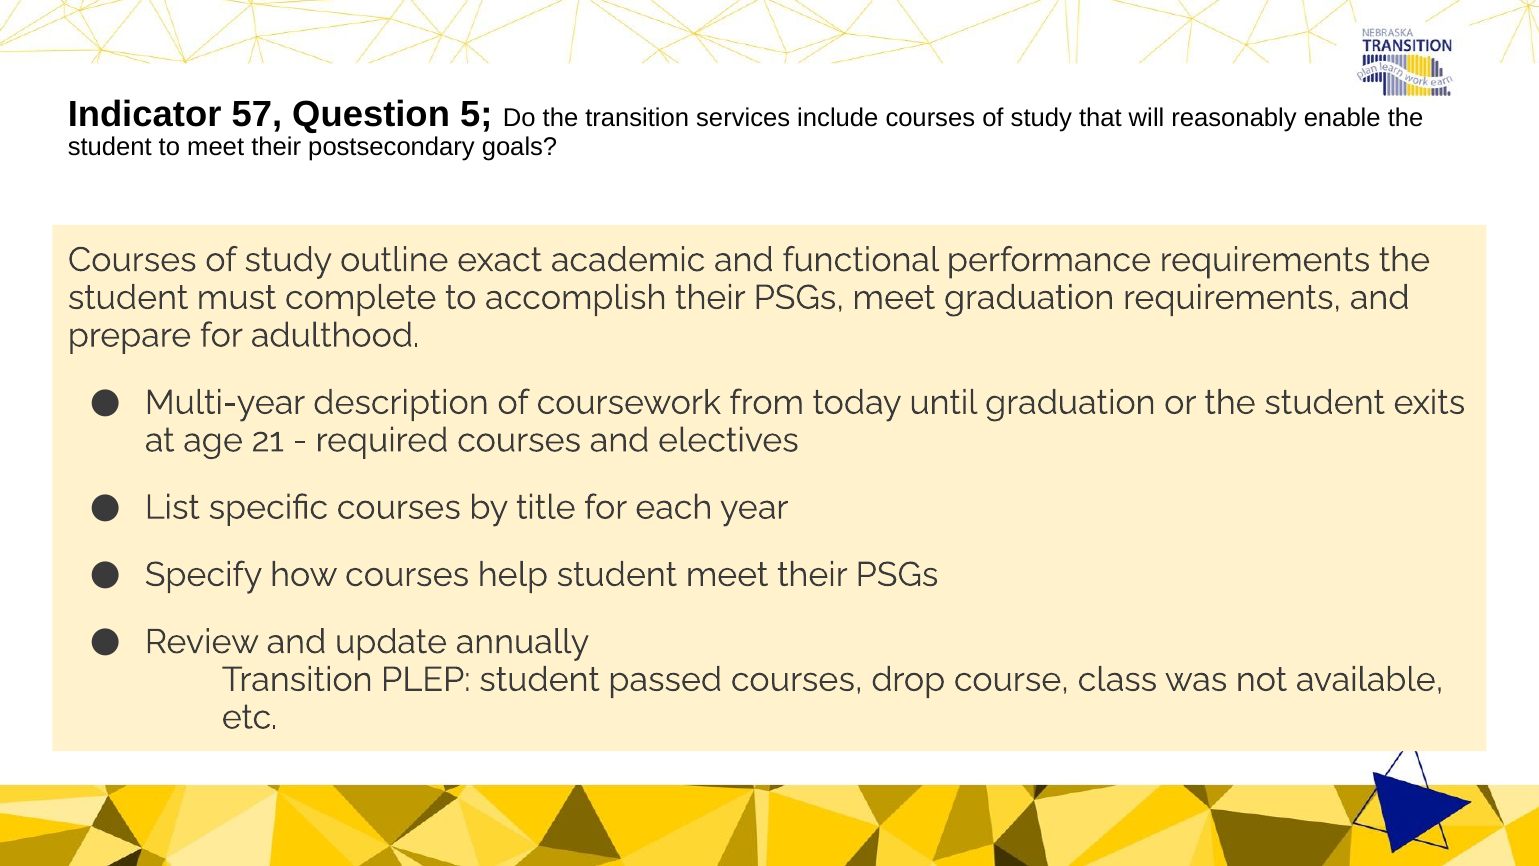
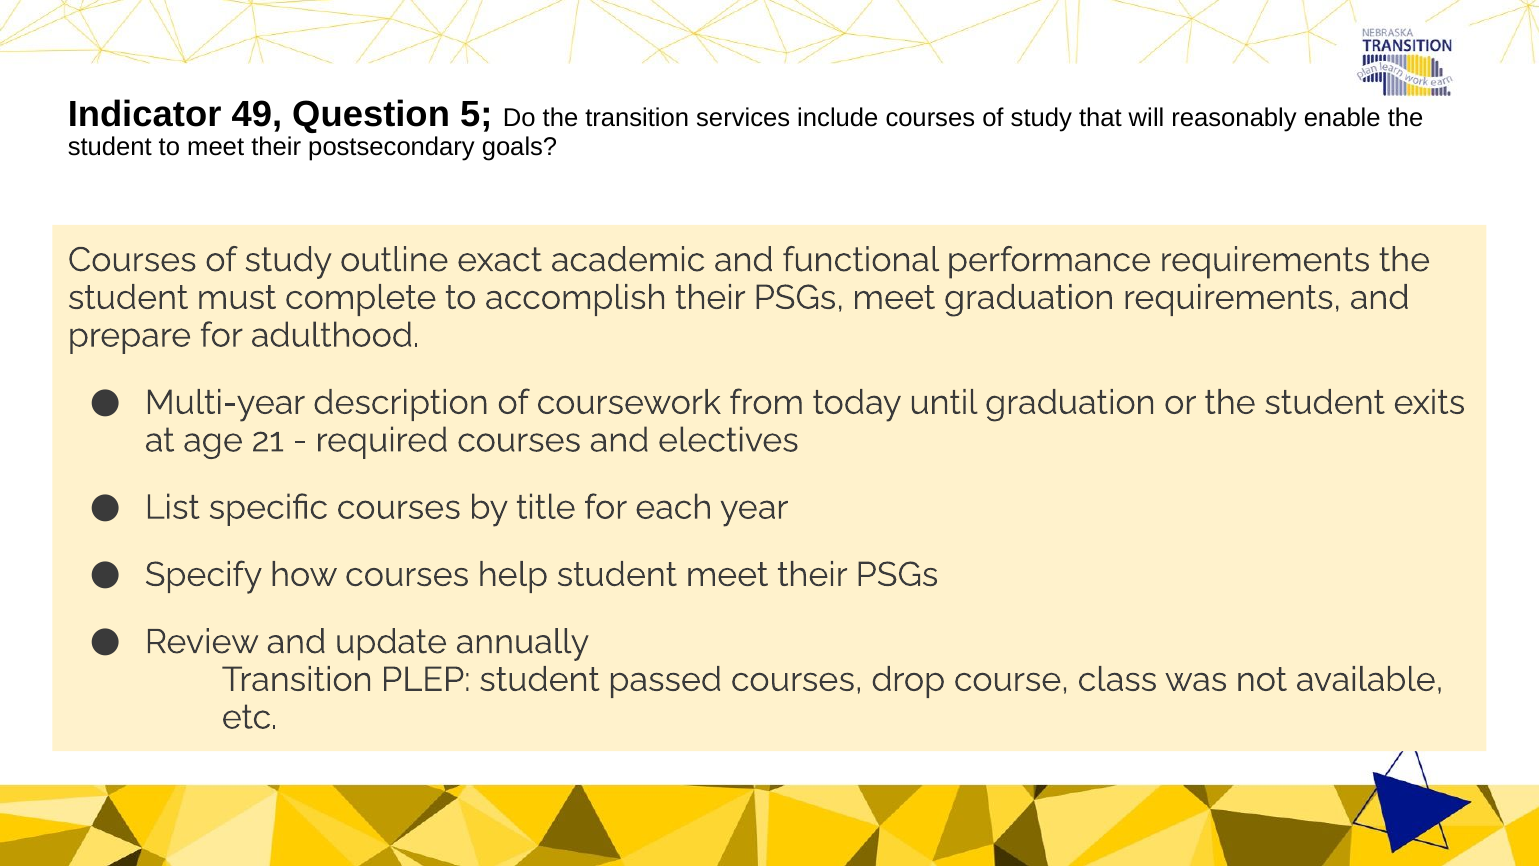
57: 57 -> 49
